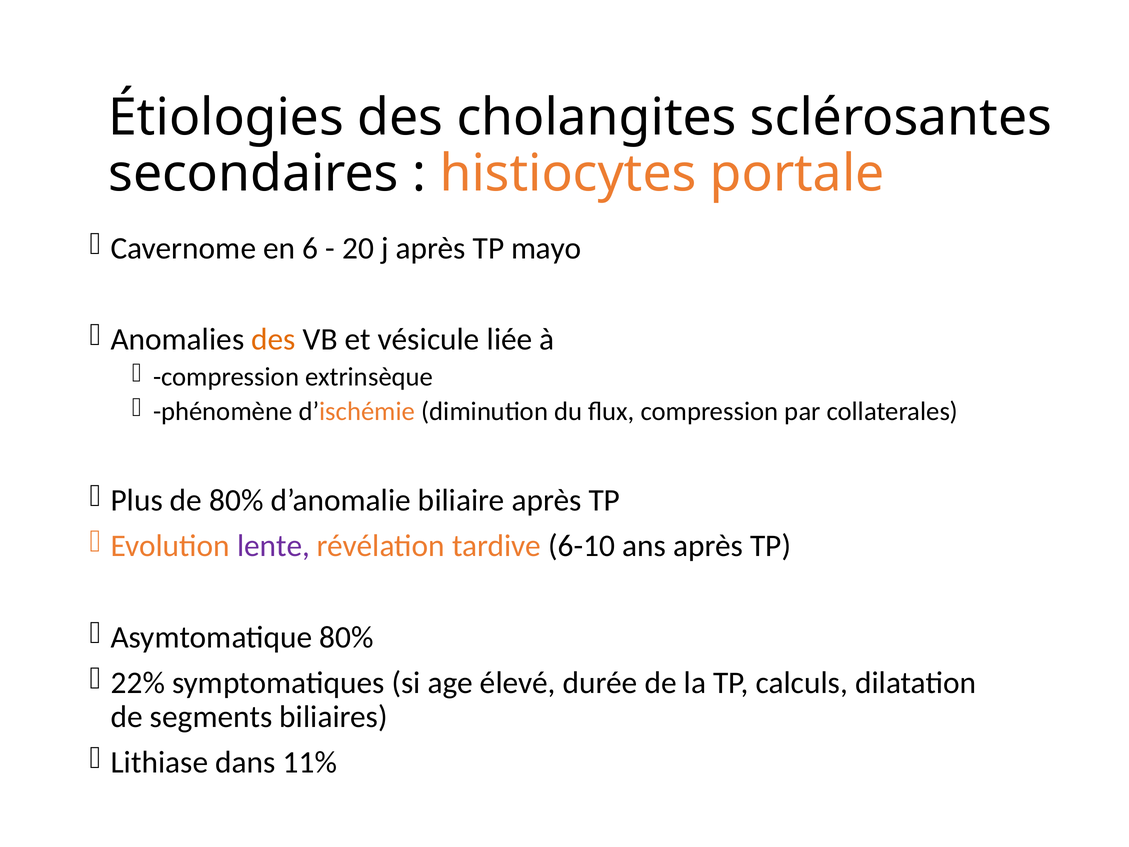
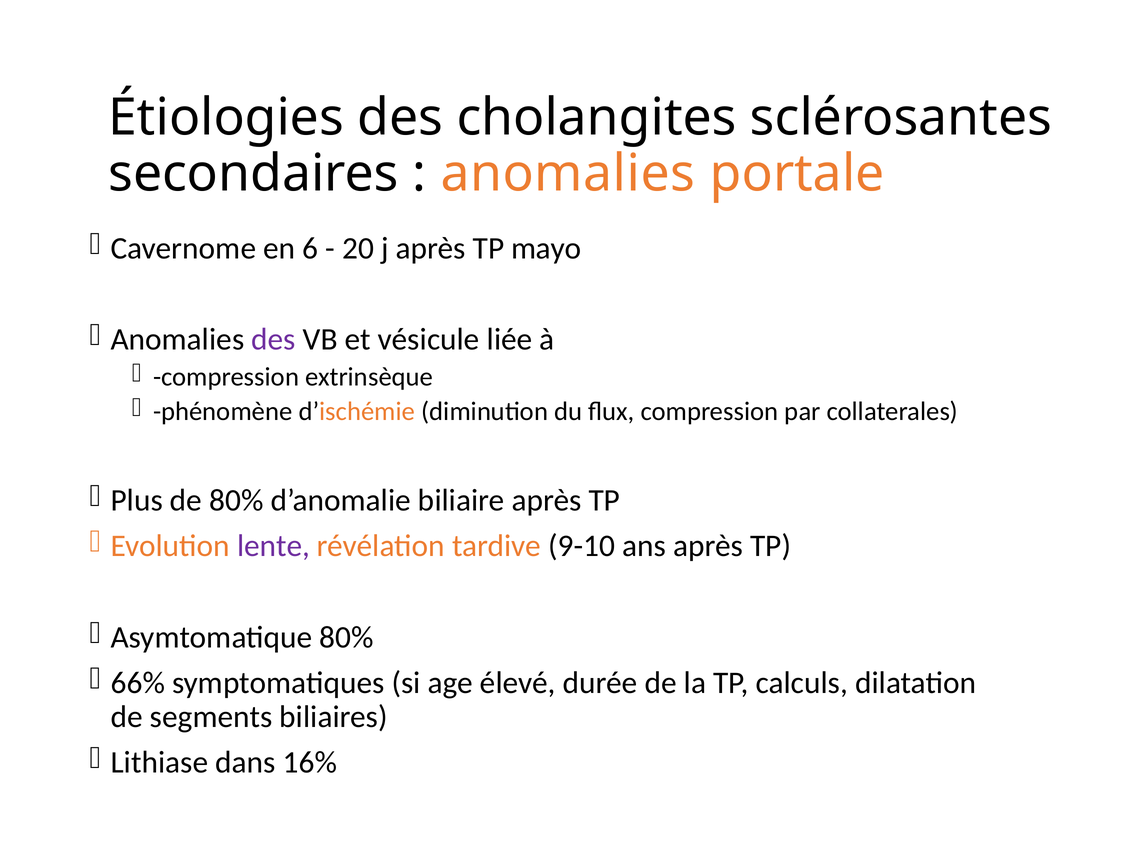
histiocytes at (568, 173): histiocytes -> anomalies
des at (274, 340) colour: orange -> purple
6-10: 6-10 -> 9-10
22%: 22% -> 66%
11%: 11% -> 16%
